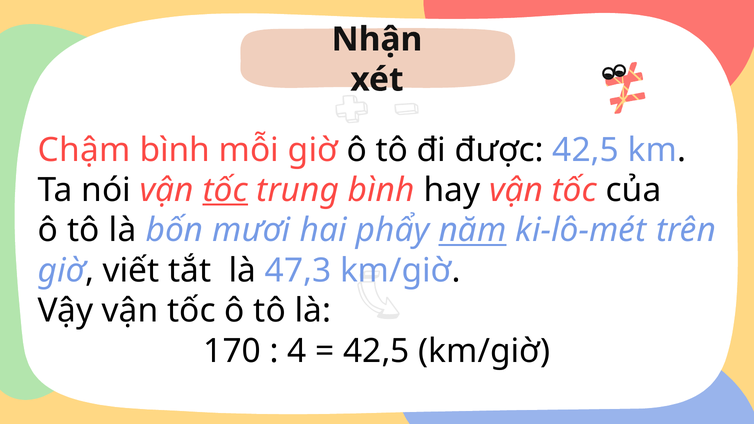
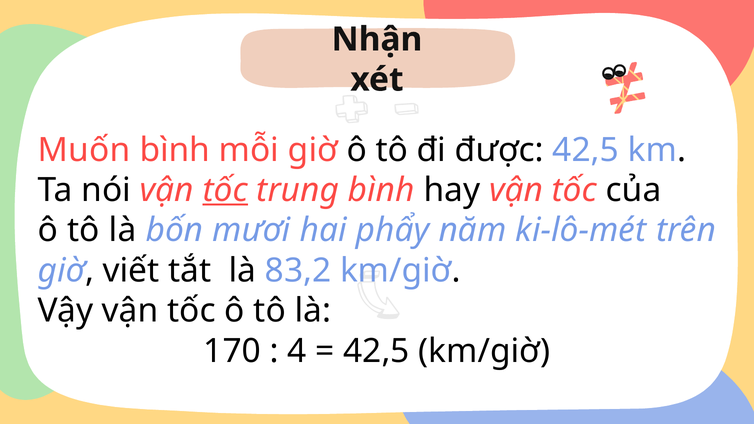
Chậm: Chậm -> Muốn
năm underline: present -> none
47,3: 47,3 -> 83,2
